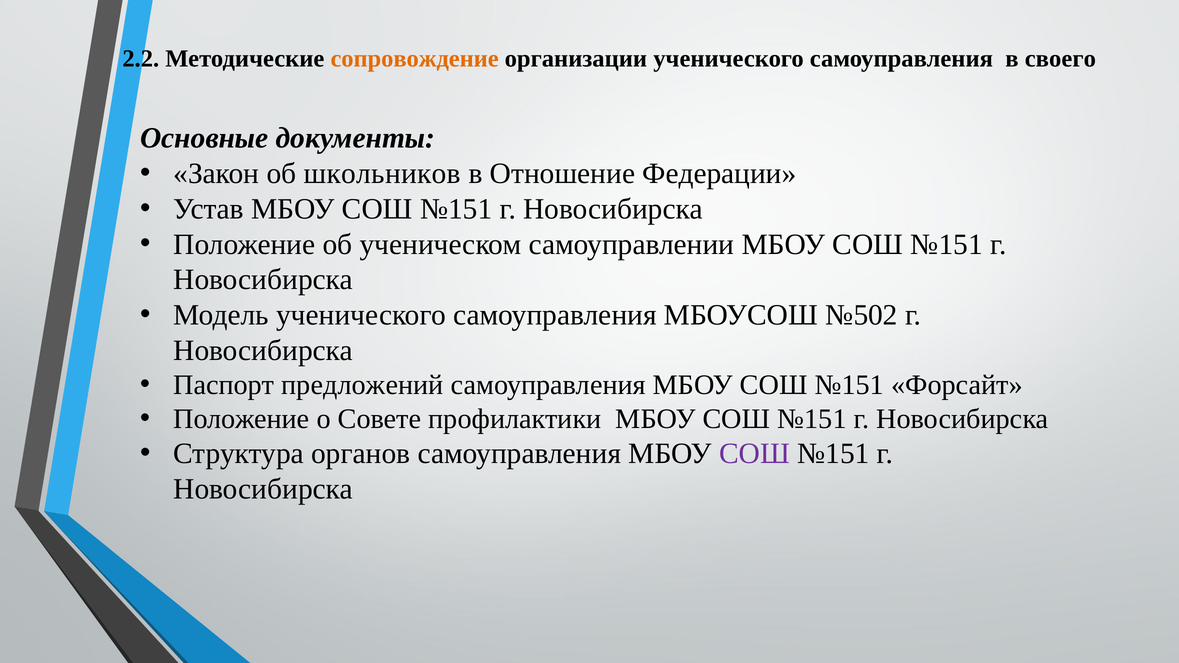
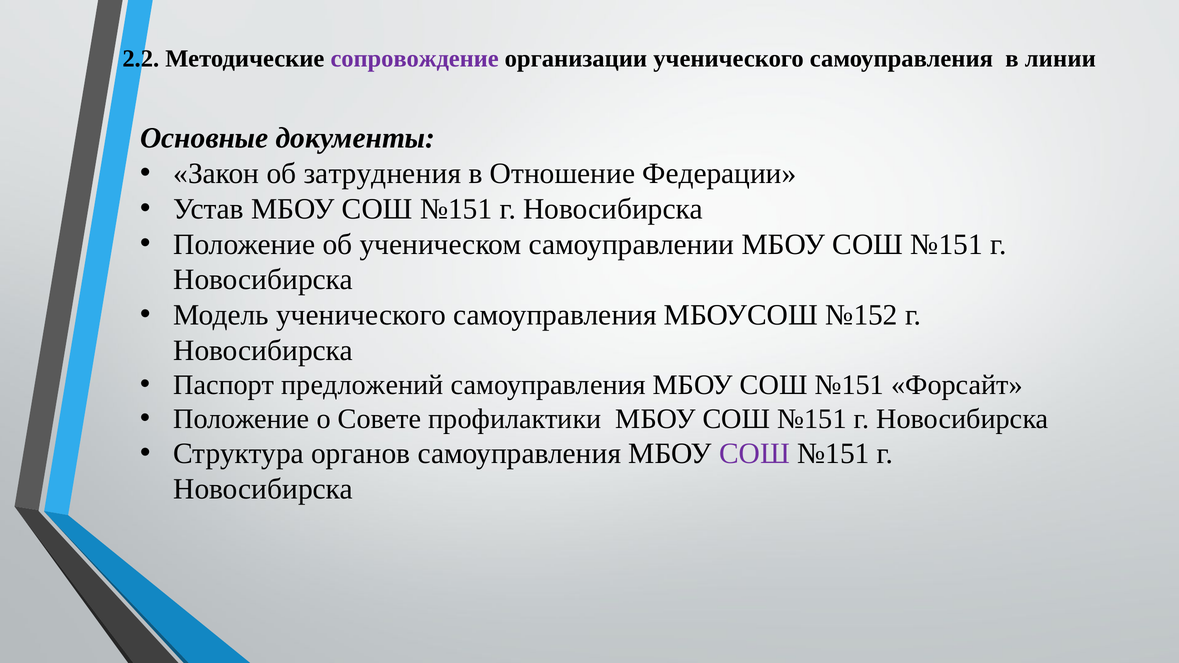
сопровождение colour: orange -> purple
своего: своего -> линии
школьников: школьников -> затруднения
№502: №502 -> №152
